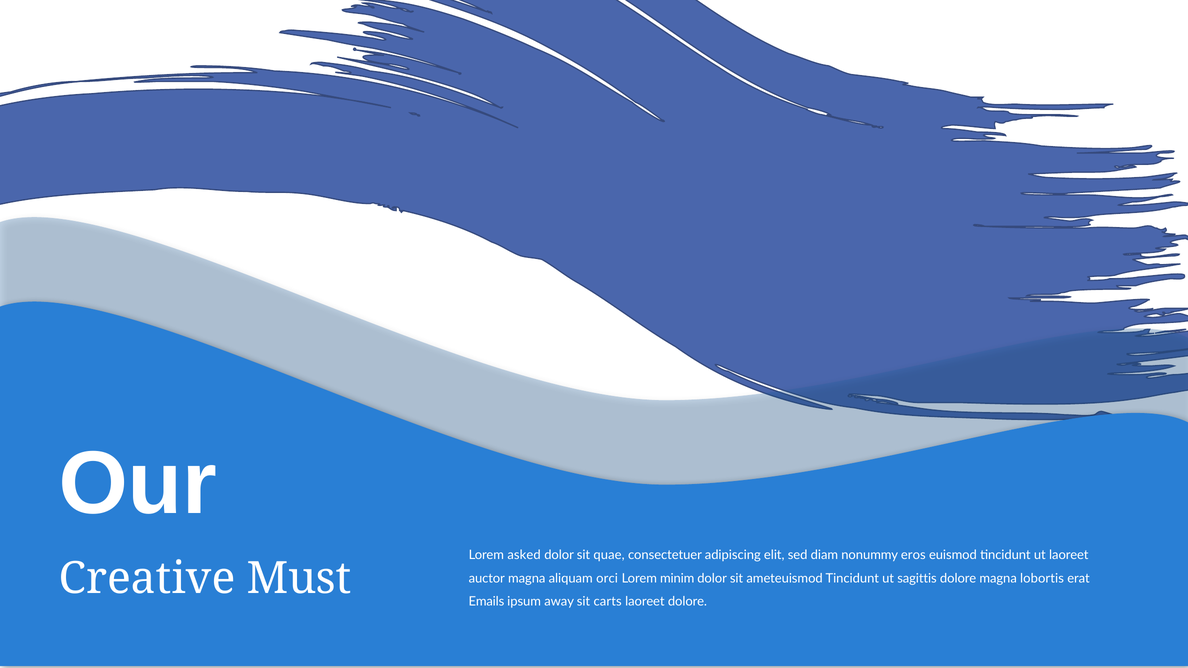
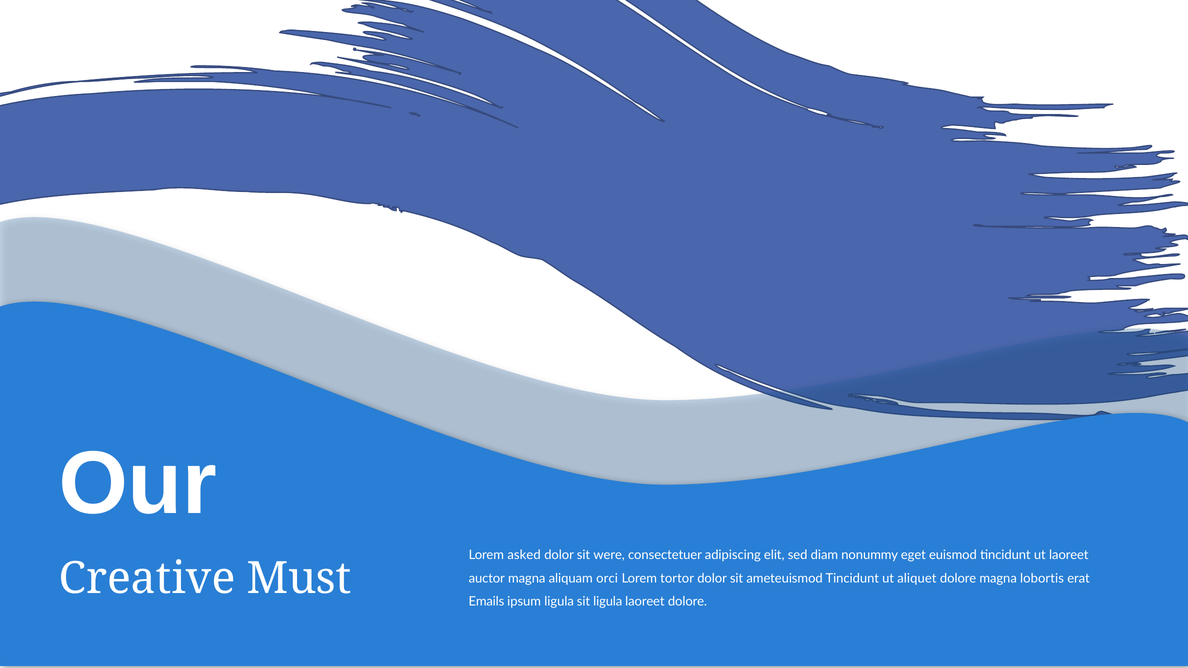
quae: quae -> were
eros: eros -> eget
minim: minim -> tortor
sagittis: sagittis -> aliquet
ipsum away: away -> ligula
sit carts: carts -> ligula
